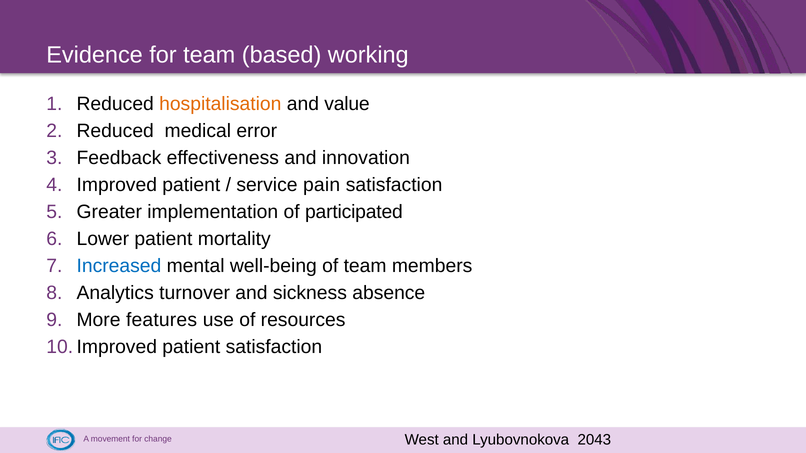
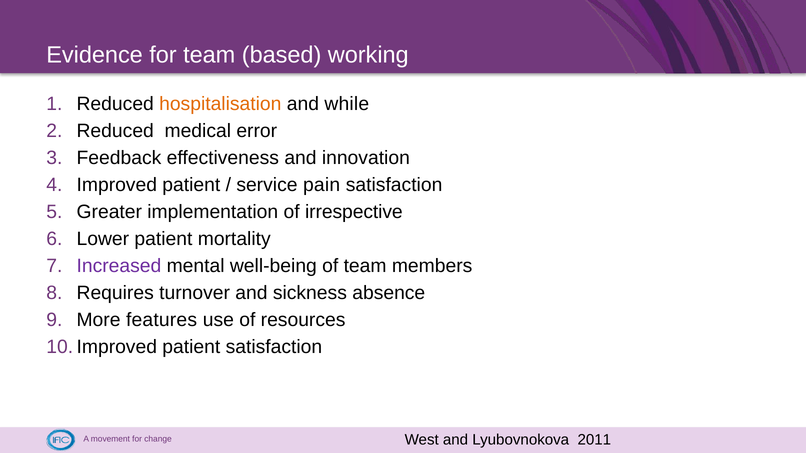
value: value -> while
participated: participated -> irrespective
Increased colour: blue -> purple
Analytics: Analytics -> Requires
2043: 2043 -> 2011
